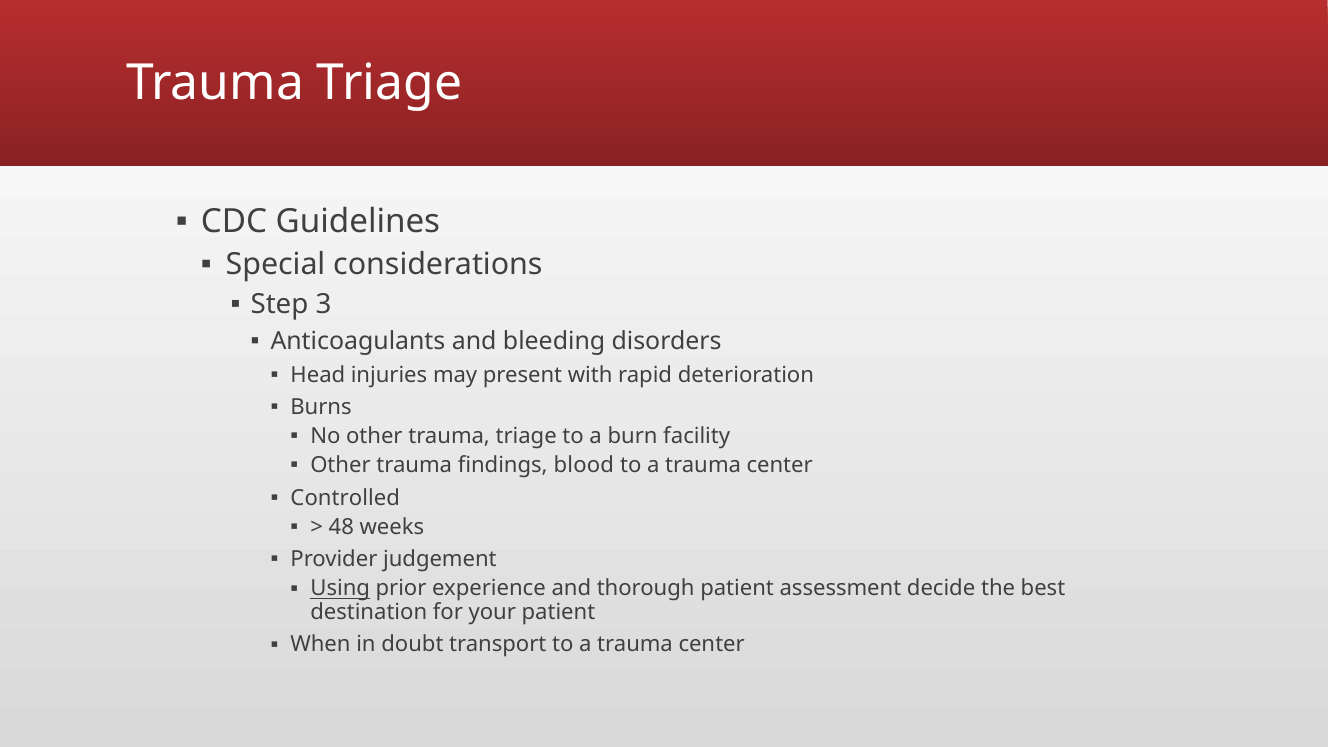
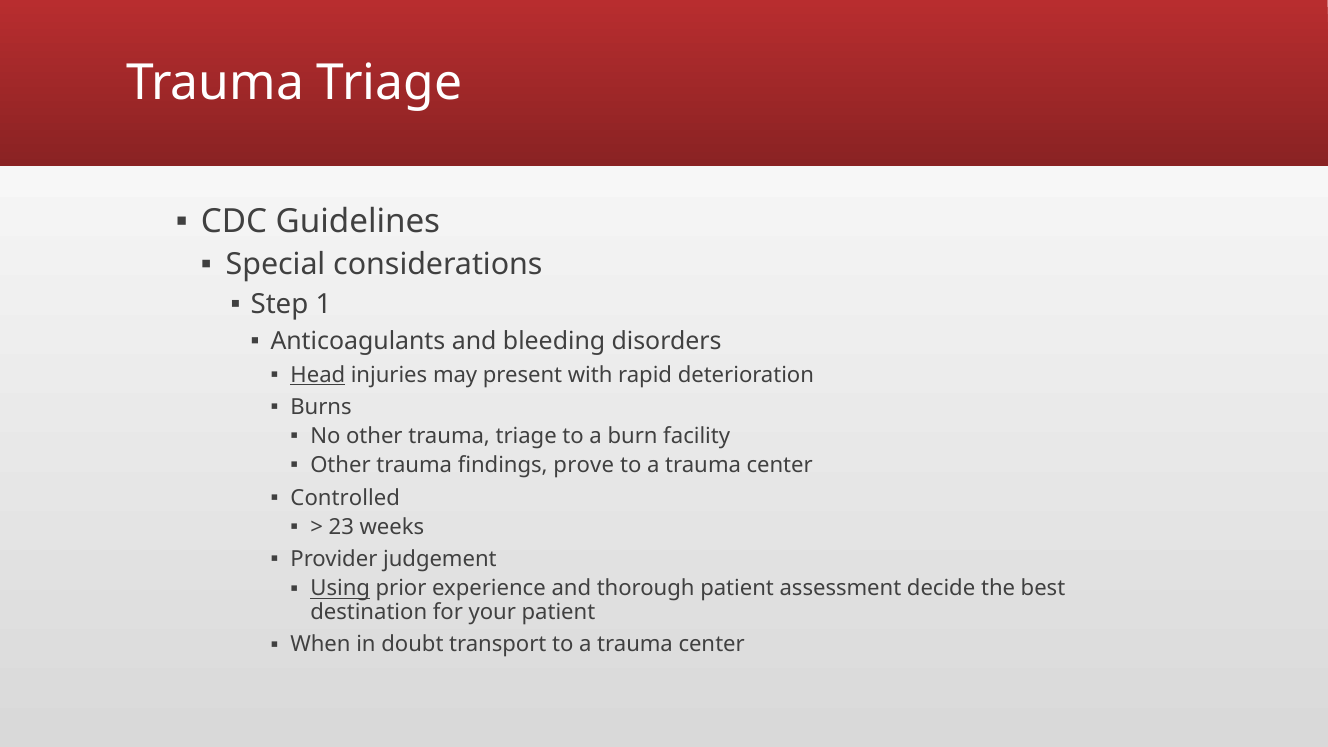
3: 3 -> 1
Head underline: none -> present
blood: blood -> prove
48: 48 -> 23
